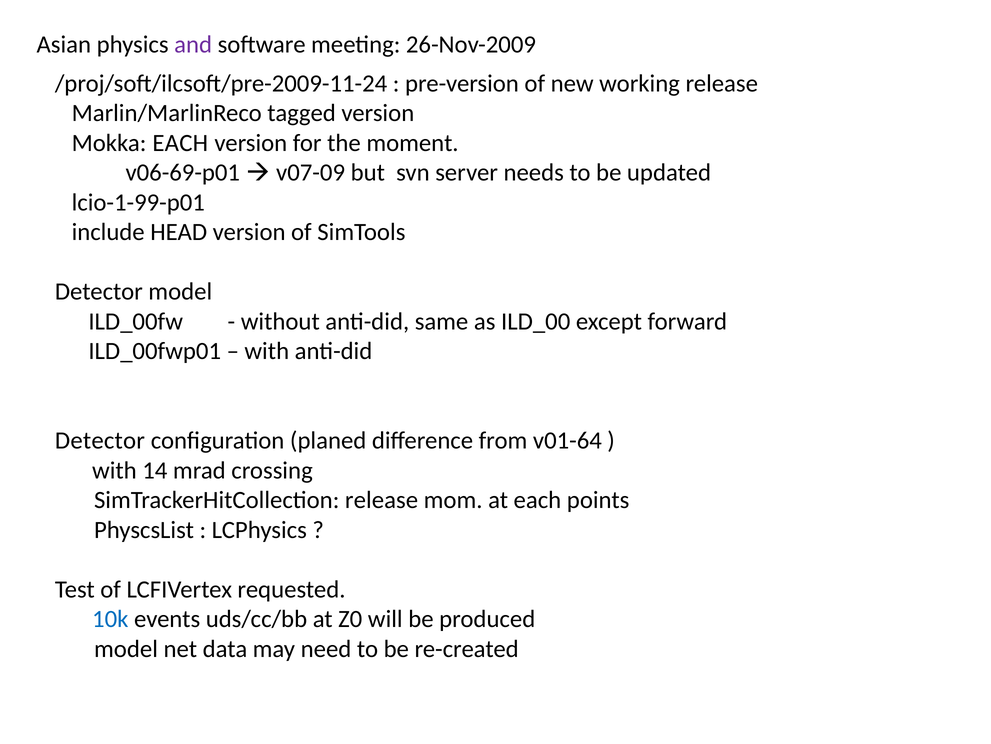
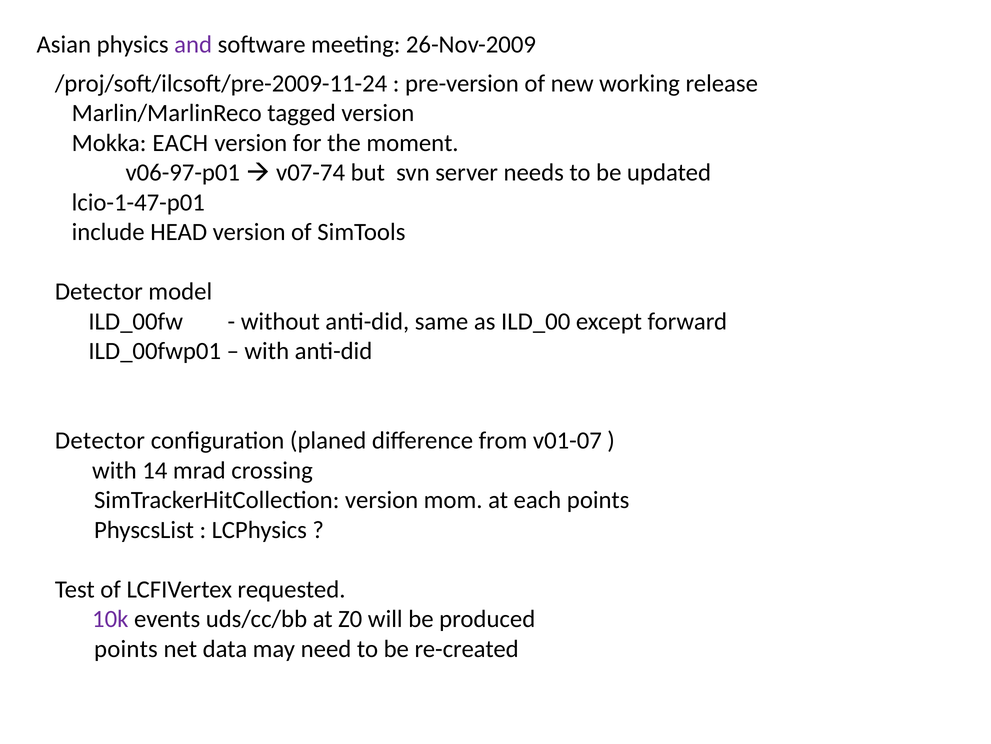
v06-69-p01: v06-69-p01 -> v06-97-p01
v07-09: v07-09 -> v07-74
lcio-1-99-p01: lcio-1-99-p01 -> lcio-1-47-p01
v01-64: v01-64 -> v01-07
SimTrackerHitCollection release: release -> version
10k colour: blue -> purple
model at (126, 648): model -> points
